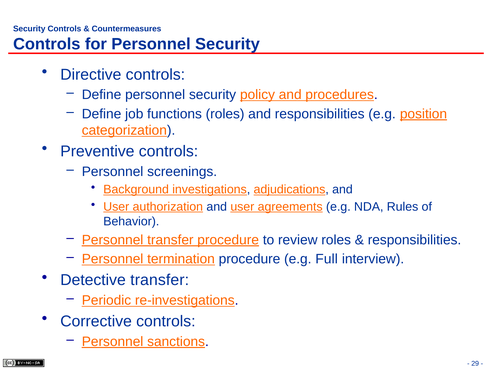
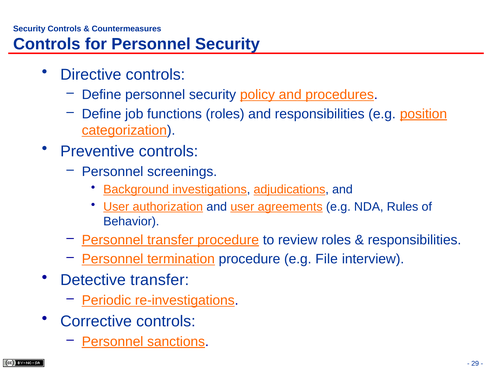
Full: Full -> File
